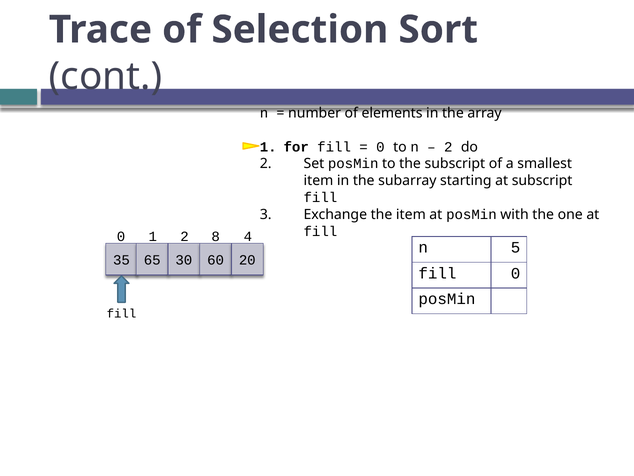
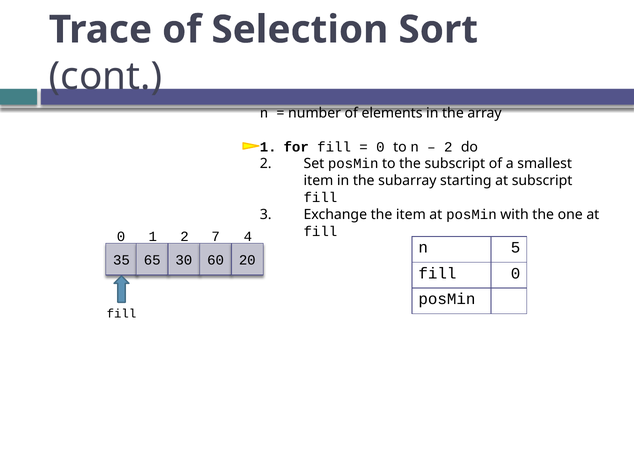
8: 8 -> 7
